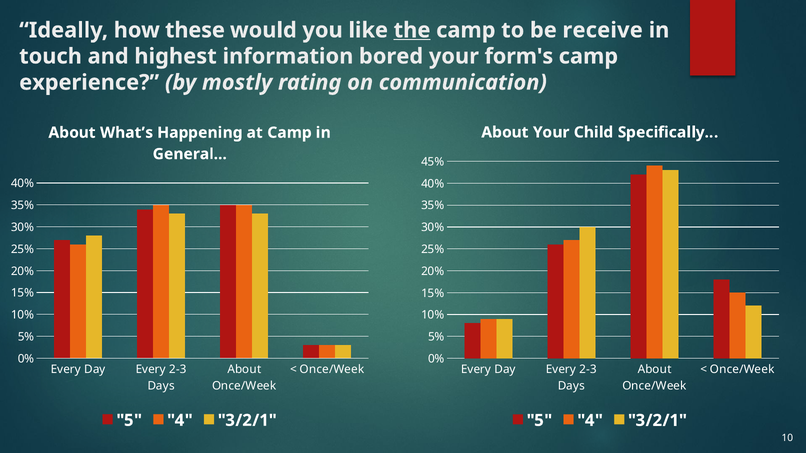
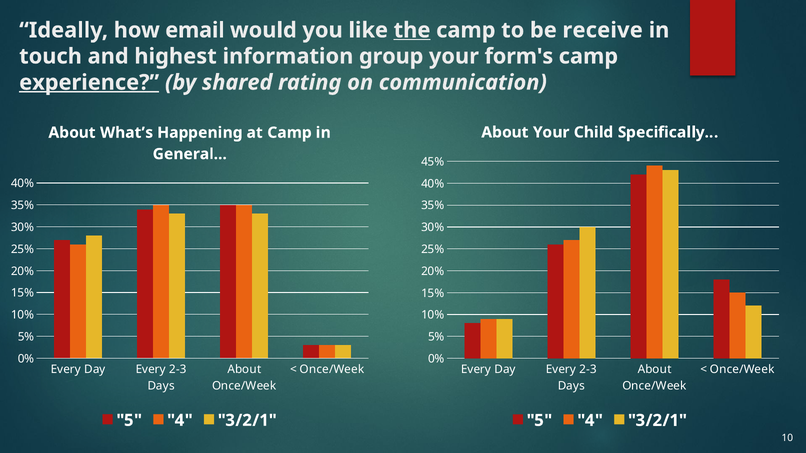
these: these -> email
bored: bored -> group
experience underline: none -> present
mostly: mostly -> shared
